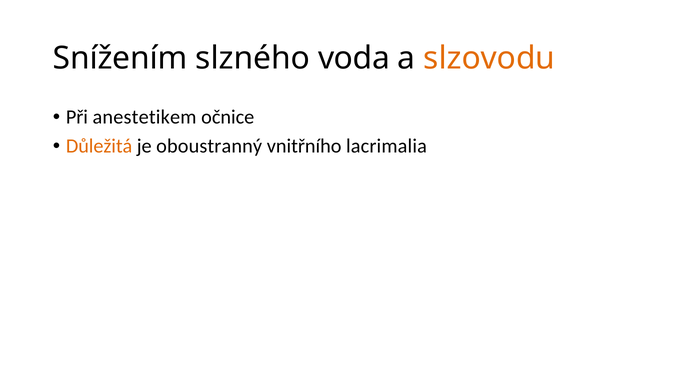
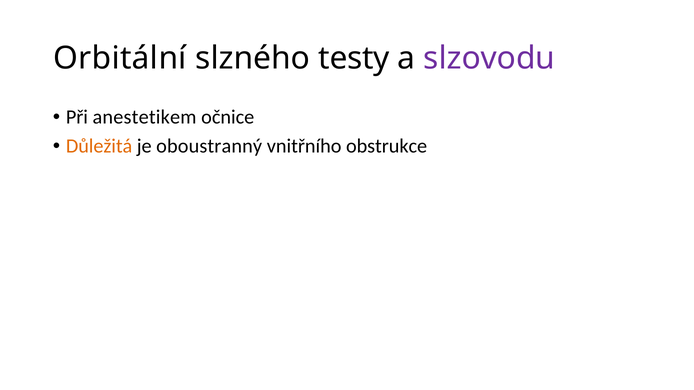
Snížením: Snížením -> Orbitální
voda: voda -> testy
slzovodu colour: orange -> purple
lacrimalia: lacrimalia -> obstrukce
